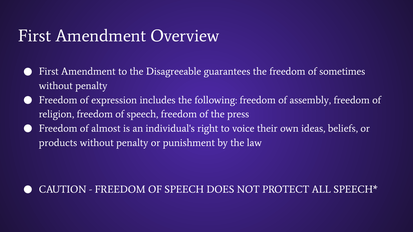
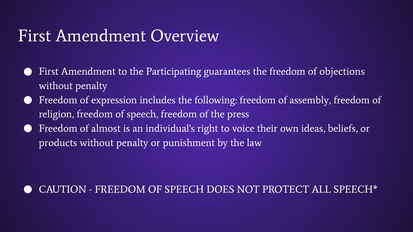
Disagreeable: Disagreeable -> Participating
sometimes: sometimes -> objections
